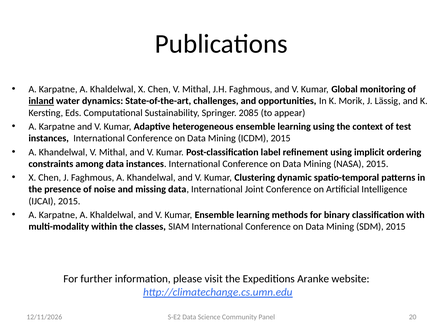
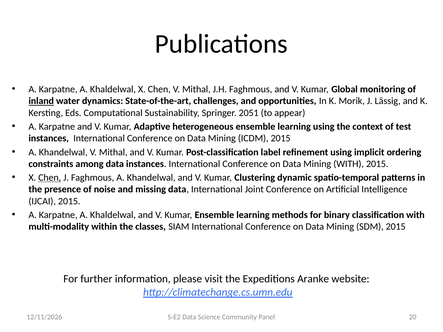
2085: 2085 -> 2051
Mining NASA: NASA -> WITH
Chen at (50, 178) underline: none -> present
